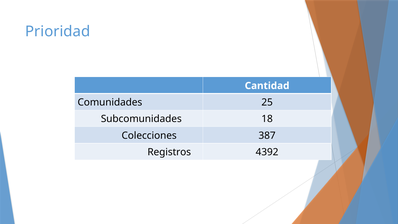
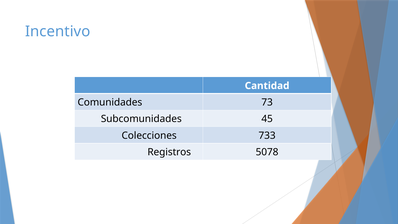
Prioridad: Prioridad -> Incentivo
25: 25 -> 73
18: 18 -> 45
387: 387 -> 733
4392: 4392 -> 5078
